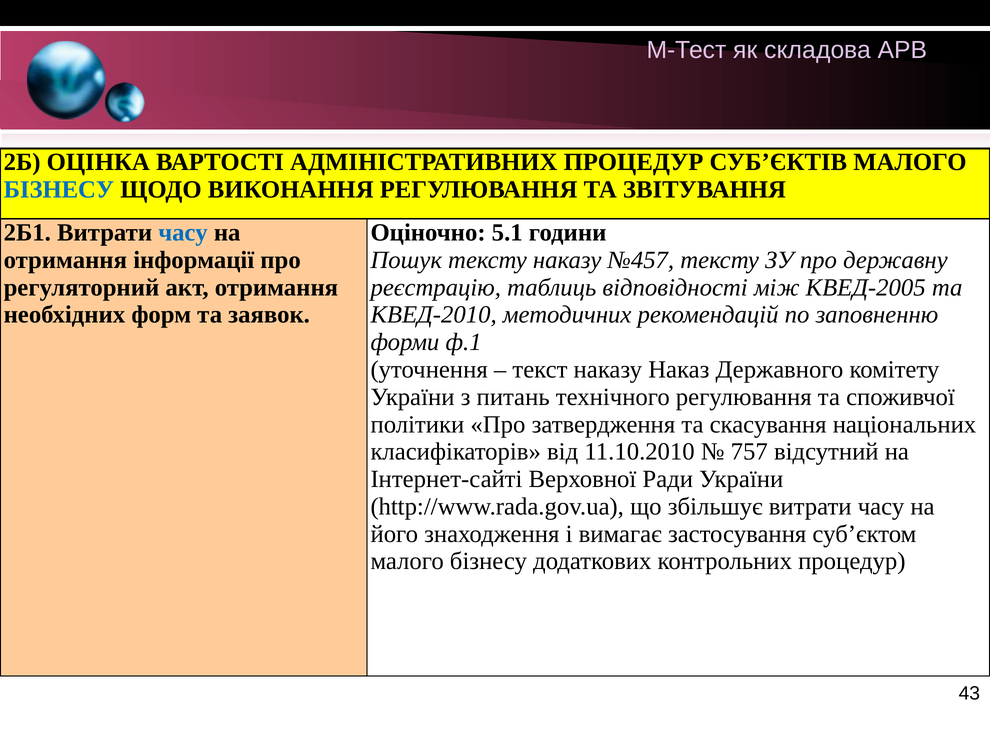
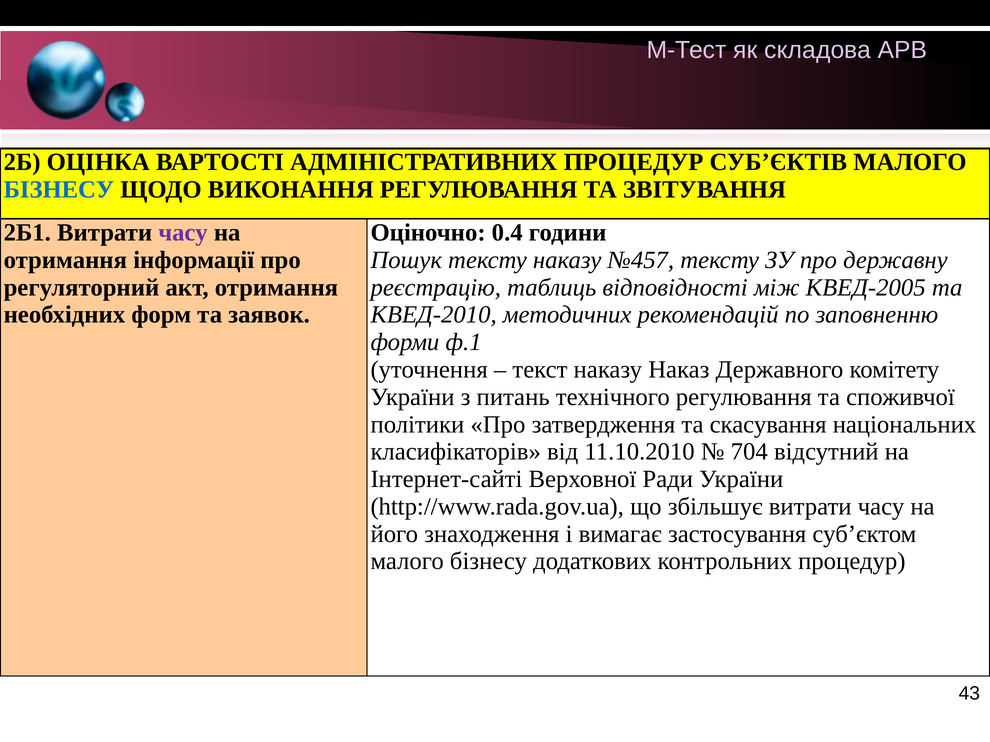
часу at (183, 233) colour: blue -> purple
5.1: 5.1 -> 0.4
757: 757 -> 704
